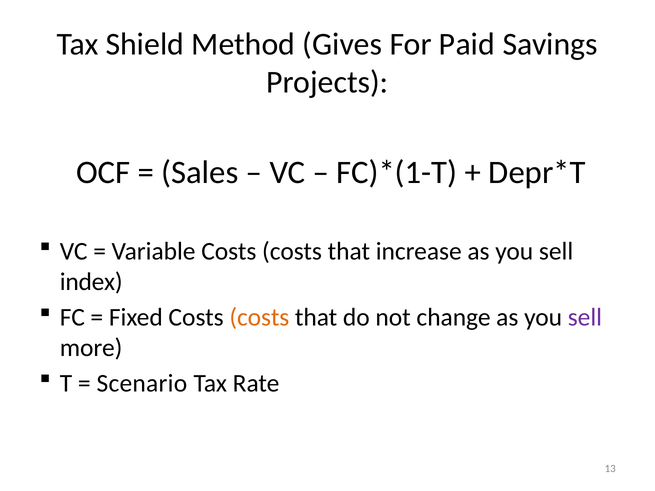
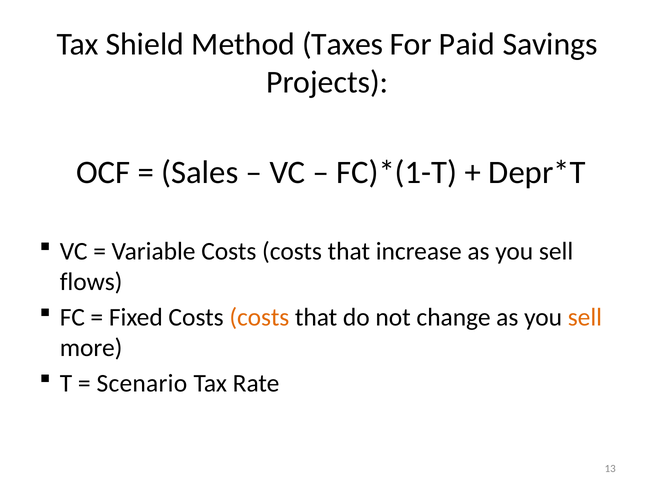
Gives: Gives -> Taxes
index: index -> flows
sell at (585, 317) colour: purple -> orange
